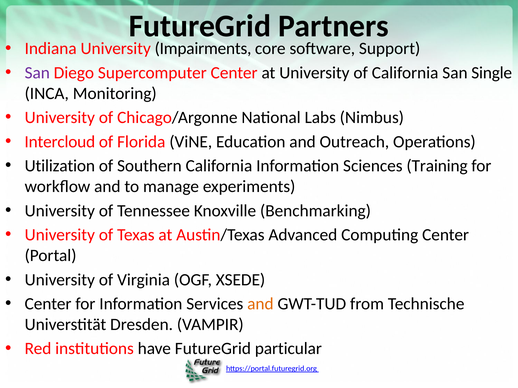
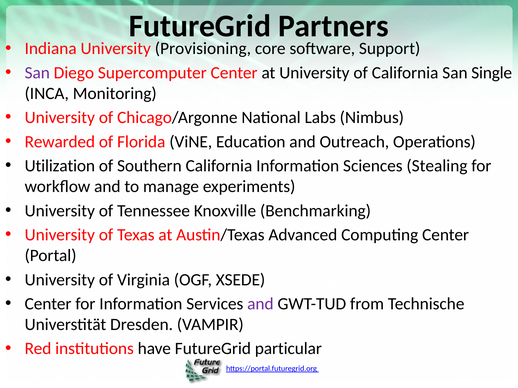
Impairments: Impairments -> Provisioning
Intercloud: Intercloud -> Rewarded
Training: Training -> Stealing
and at (260, 304) colour: orange -> purple
